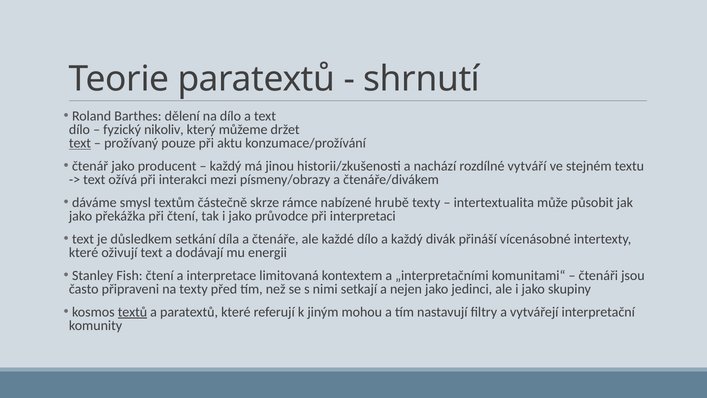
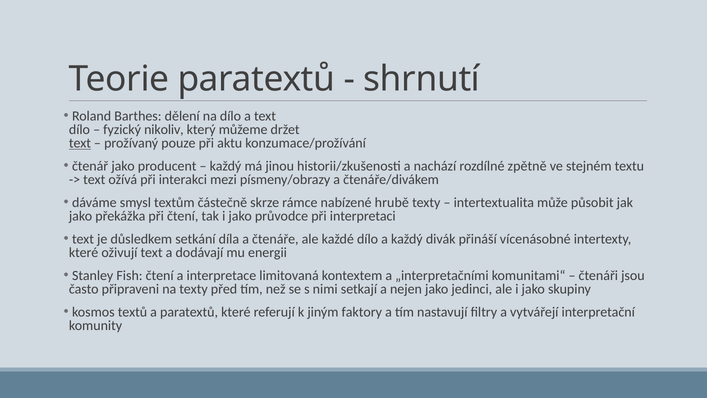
vytváří: vytváří -> zpětně
textů underline: present -> none
mohou: mohou -> faktory
